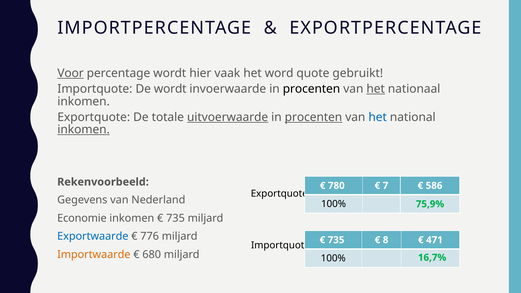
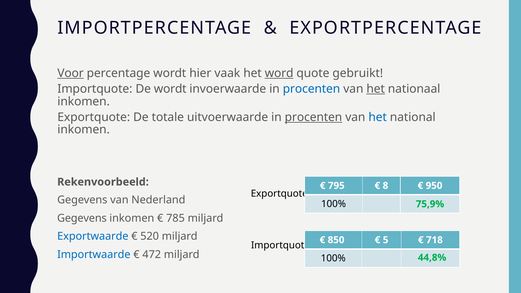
word underline: none -> present
procenten at (311, 89) colour: black -> blue
uitvoerwaarde underline: present -> none
inkomen at (84, 130) underline: present -> none
780: 780 -> 795
7: 7 -> 8
586: 586 -> 950
Economie at (82, 218): Economie -> Gegevens
735 at (176, 218): 735 -> 785
776: 776 -> 520
735 at (336, 240): 735 -> 850
8: 8 -> 5
471: 471 -> 718
Importwaarde colour: orange -> blue
680: 680 -> 472
16,7%: 16,7% -> 44,8%
